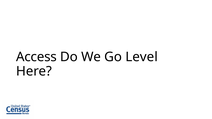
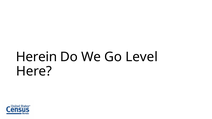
Access: Access -> Herein
